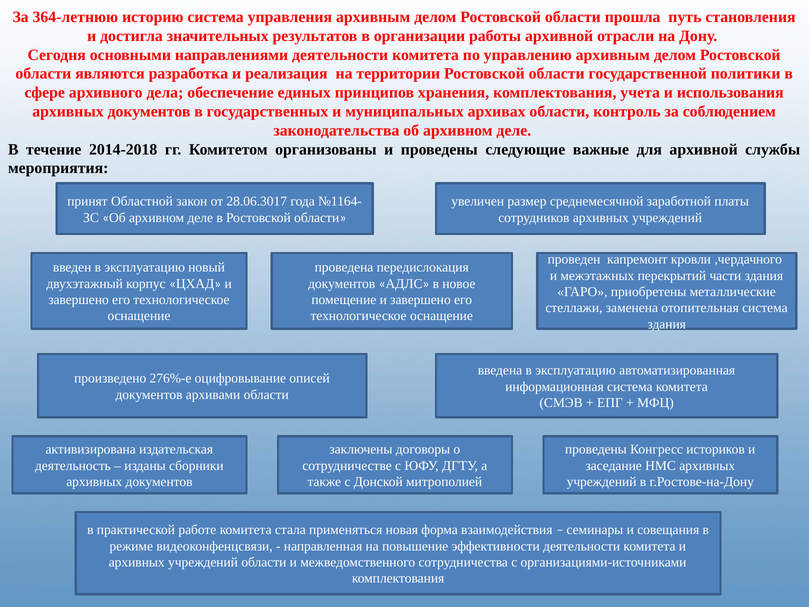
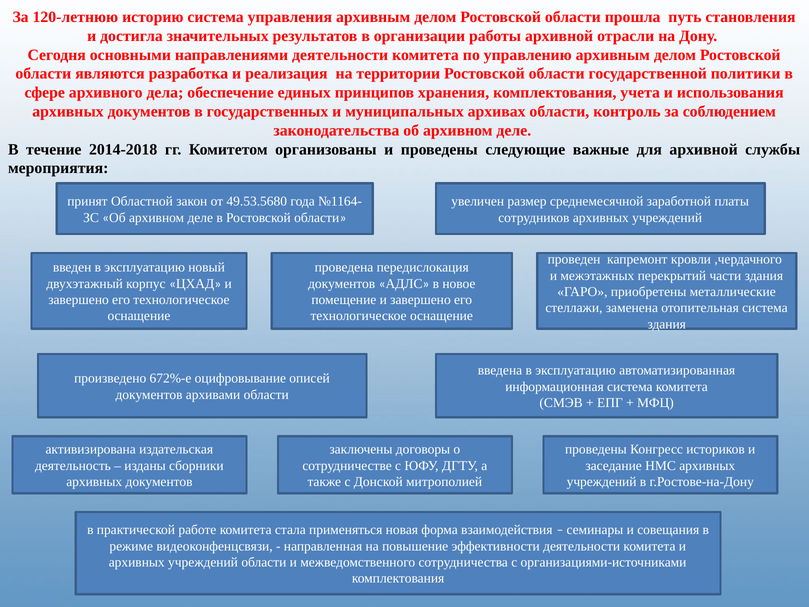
364-летнюю: 364-летнюю -> 120-летнюю
28.06.3017: 28.06.3017 -> 49.53.5680
276%-е: 276%-е -> 672%-е
